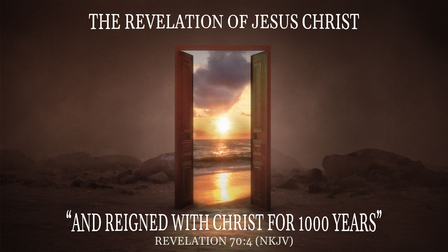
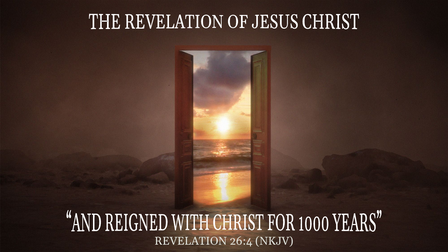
70:4: 70:4 -> 26:4
